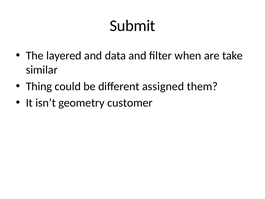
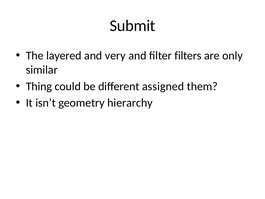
data: data -> very
when: when -> filters
take: take -> only
customer: customer -> hierarchy
